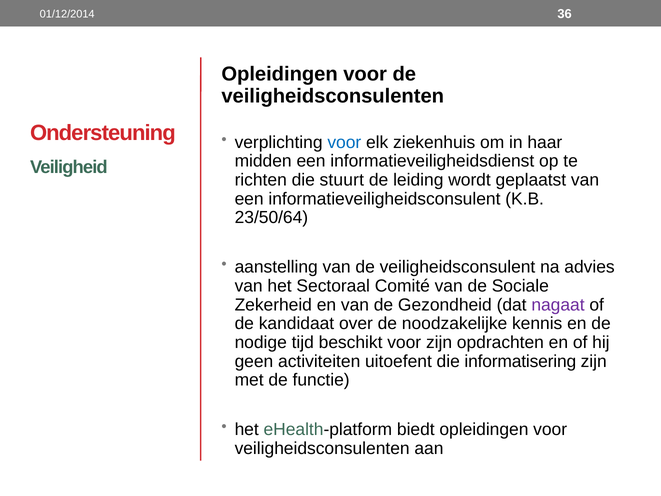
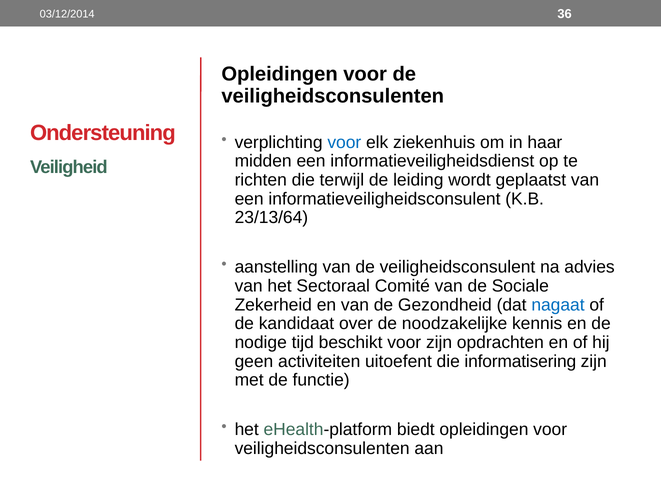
01/12/2014: 01/12/2014 -> 03/12/2014
stuurt: stuurt -> terwijl
23/50/64: 23/50/64 -> 23/13/64
nagaat colour: purple -> blue
